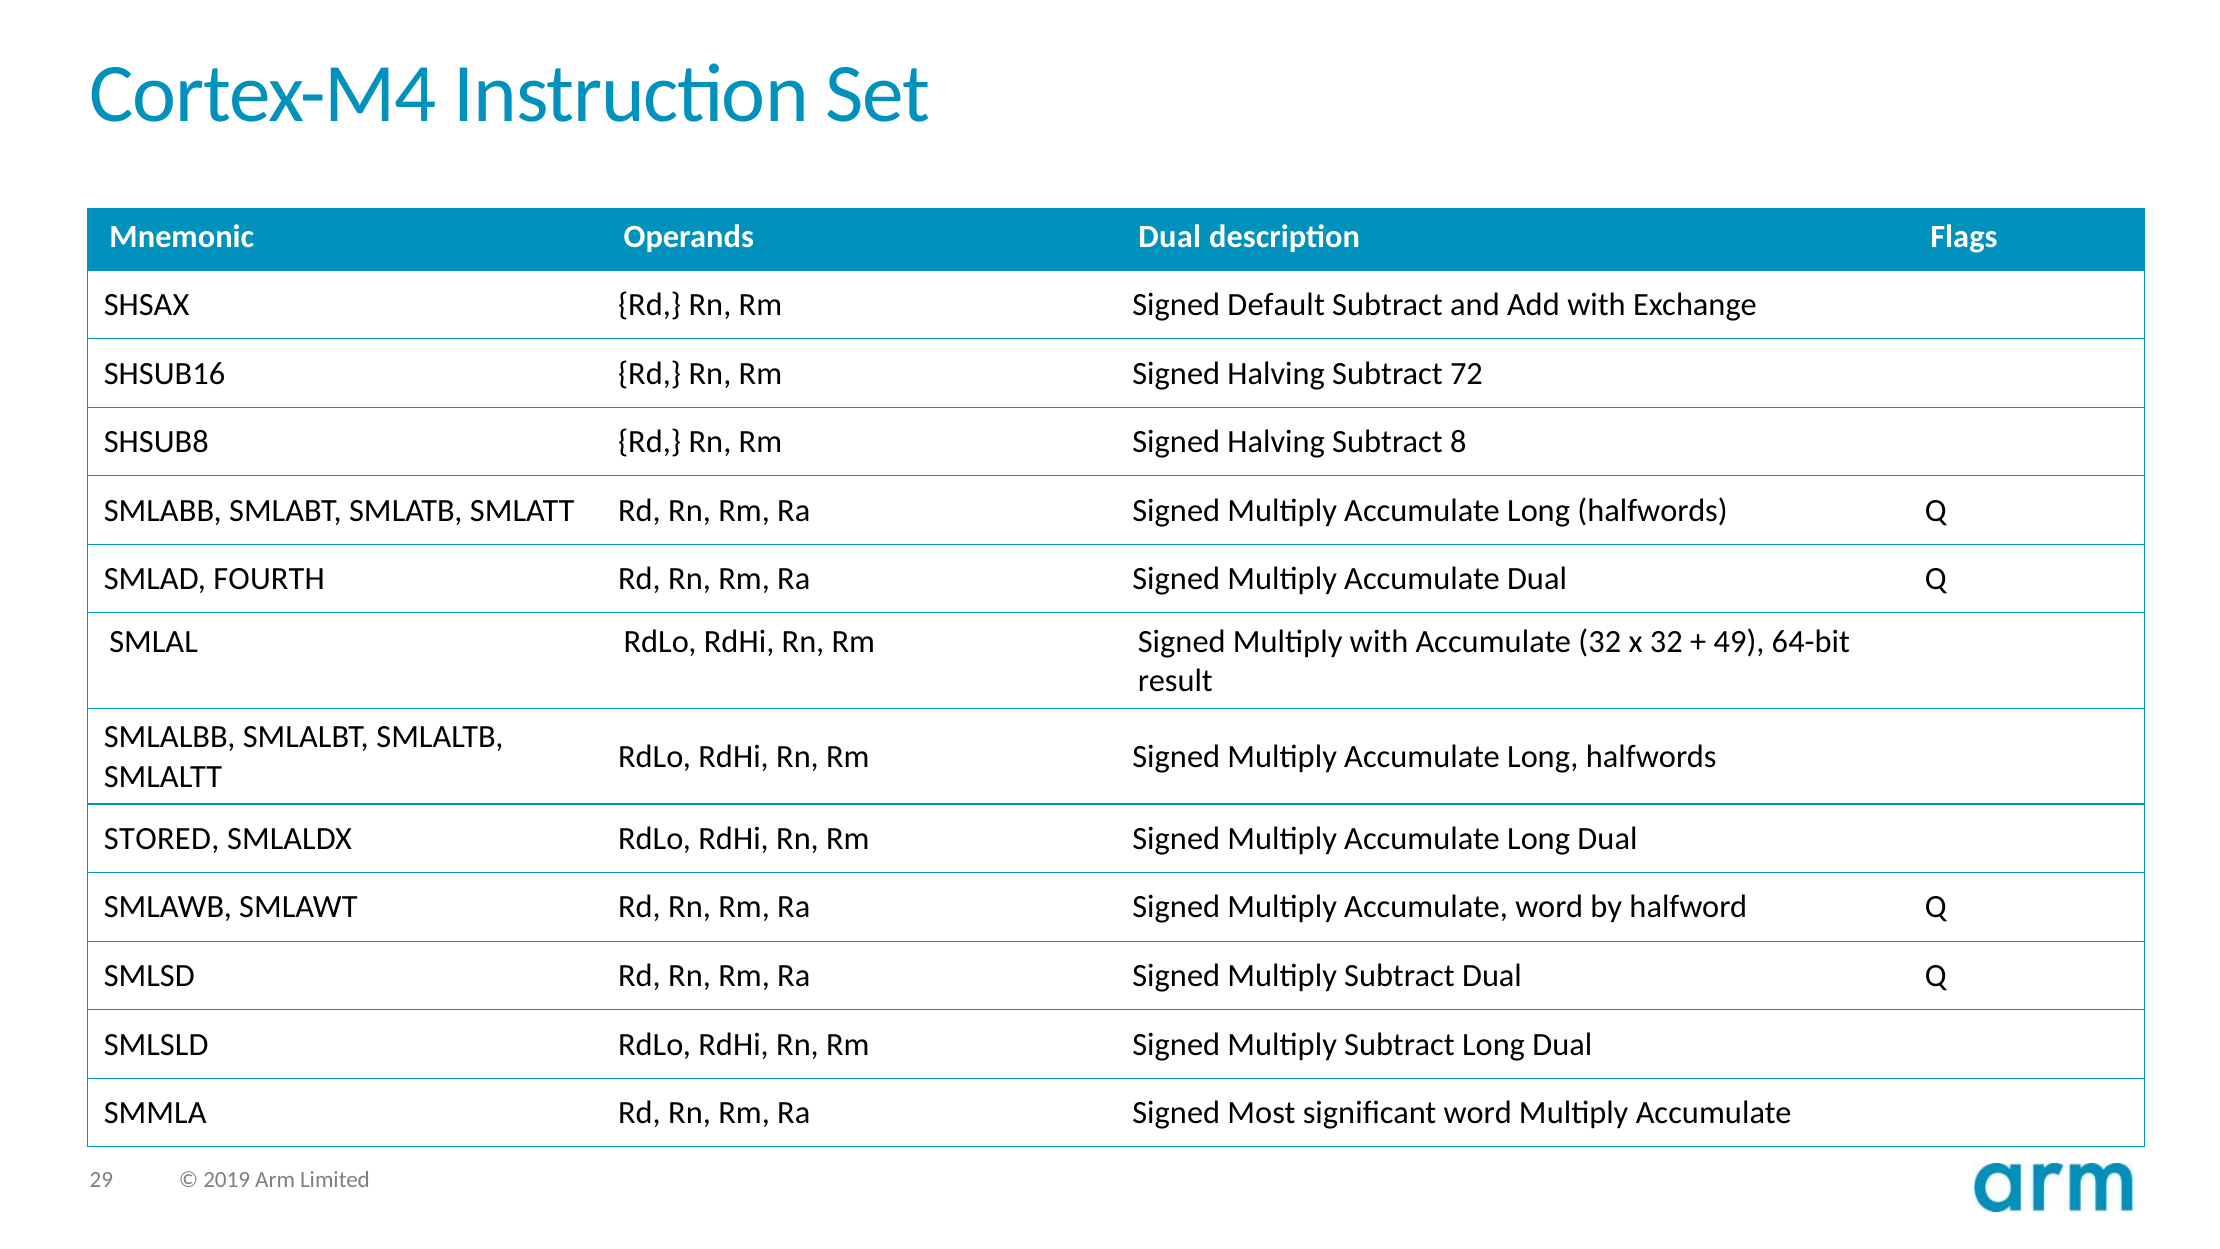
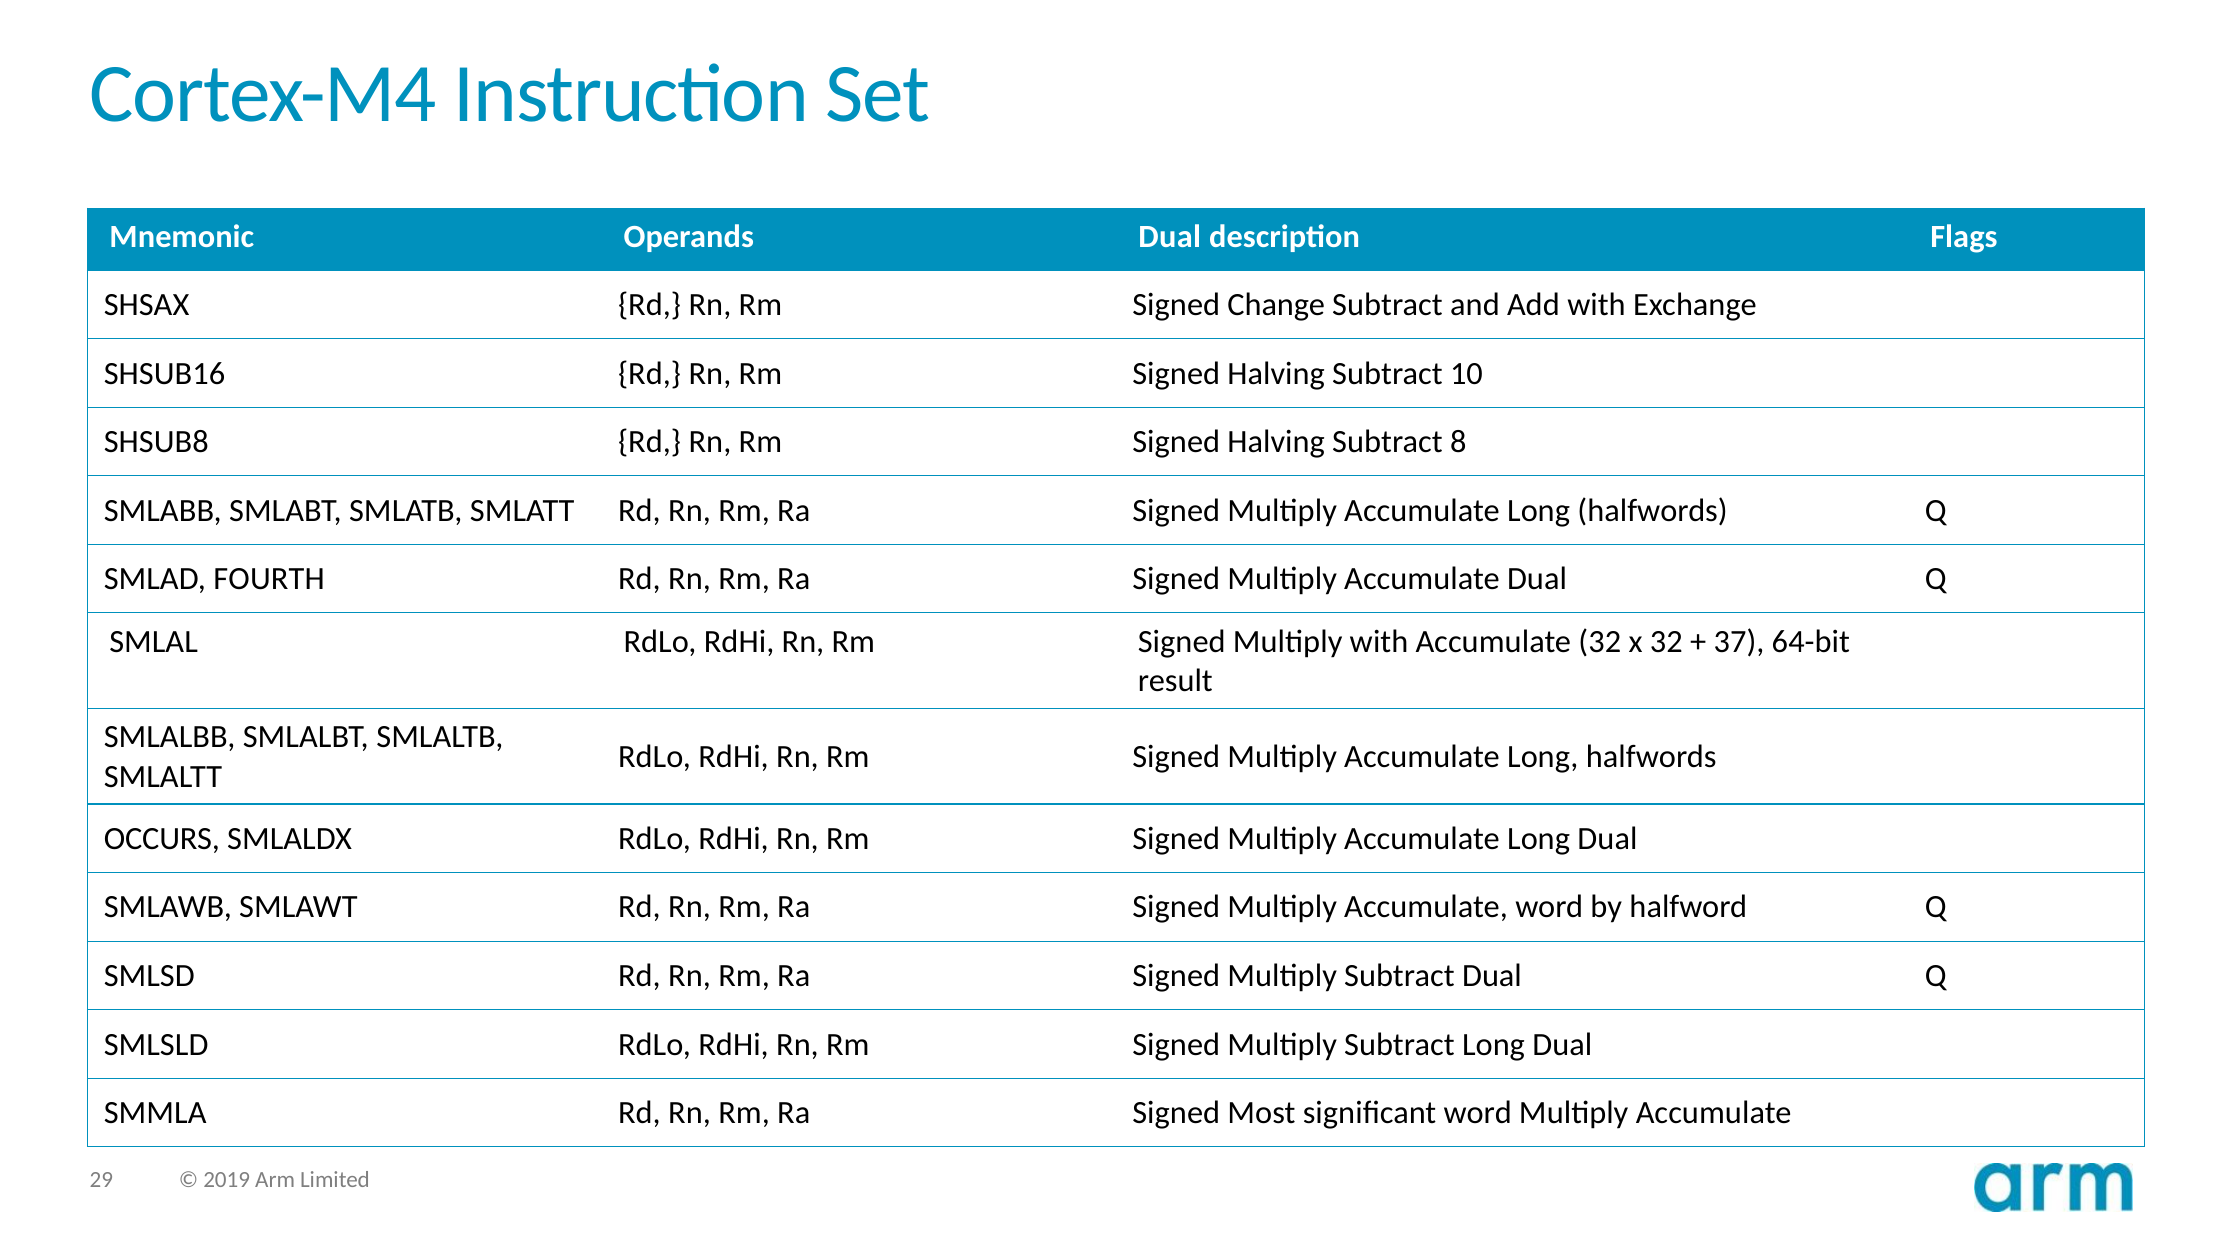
Default: Default -> Change
72: 72 -> 10
49: 49 -> 37
STORED: STORED -> OCCURS
